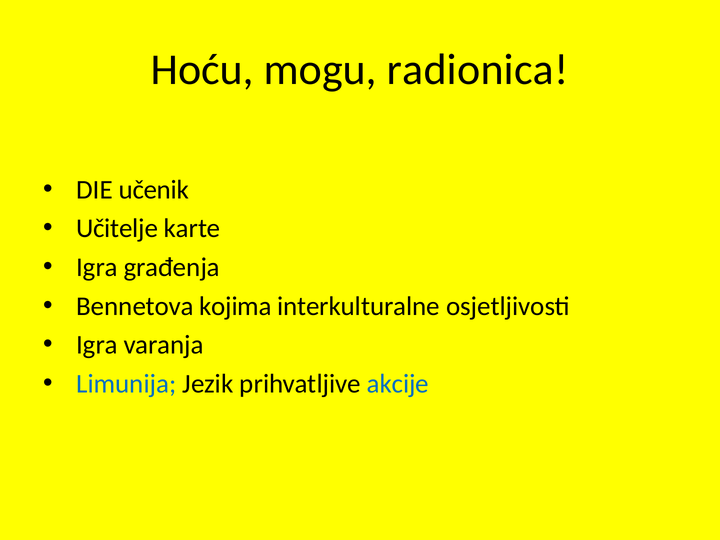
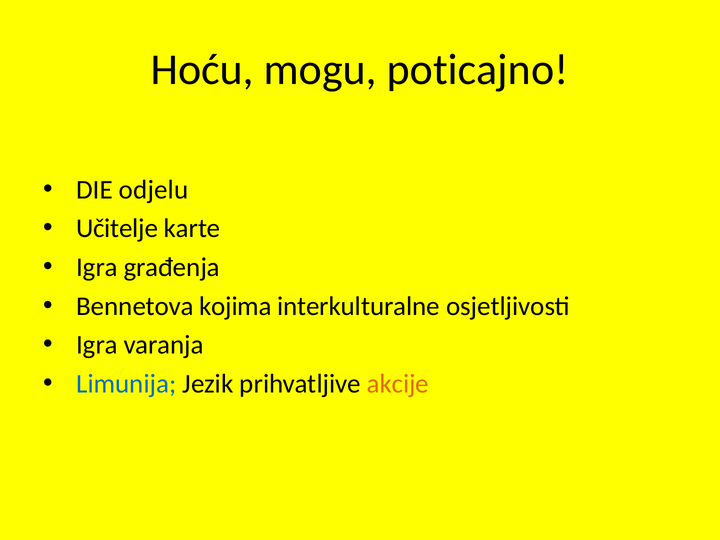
radionica: radionica -> poticajno
učenik: učenik -> odjelu
akcije colour: blue -> orange
